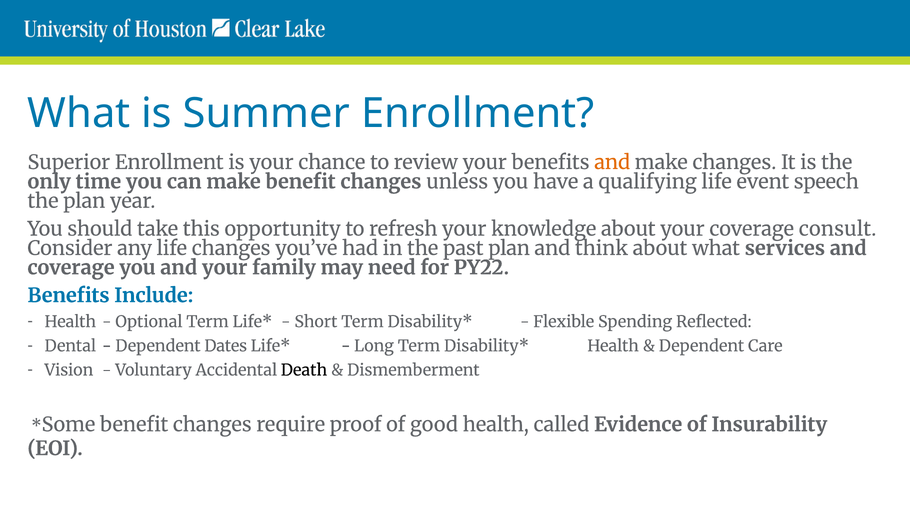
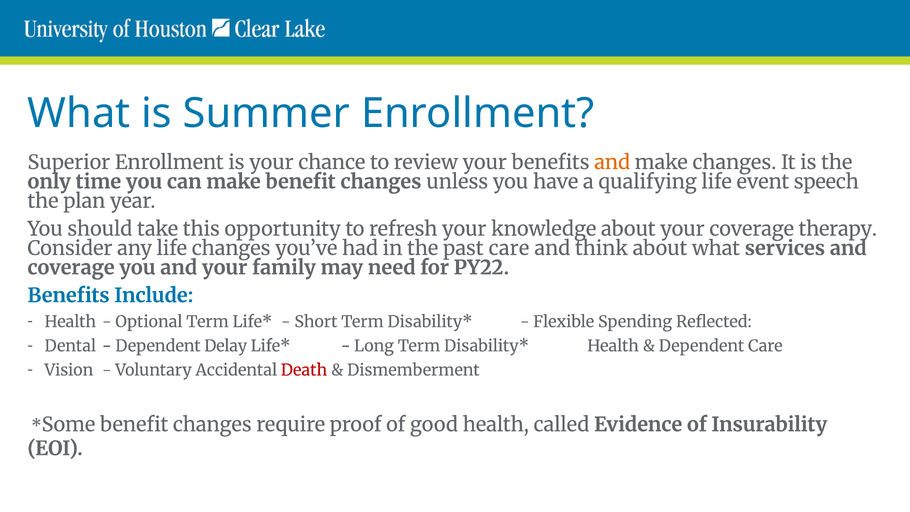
consult: consult -> therapy
past plan: plan -> care
Dates: Dates -> Delay
Death colour: black -> red
